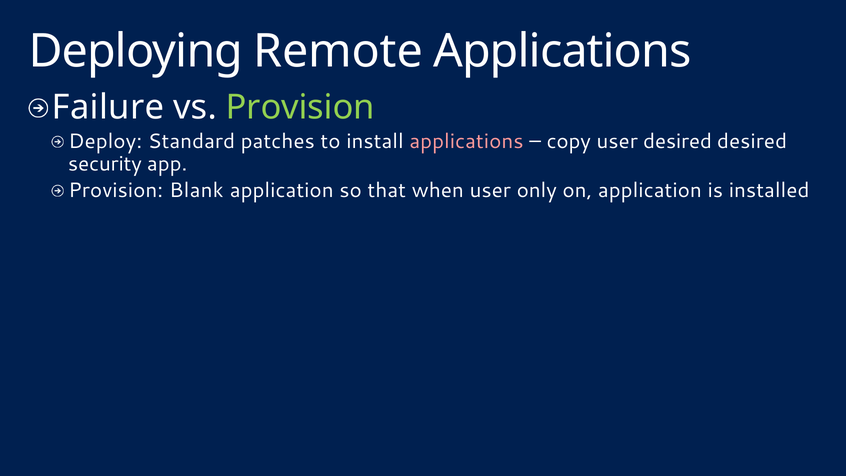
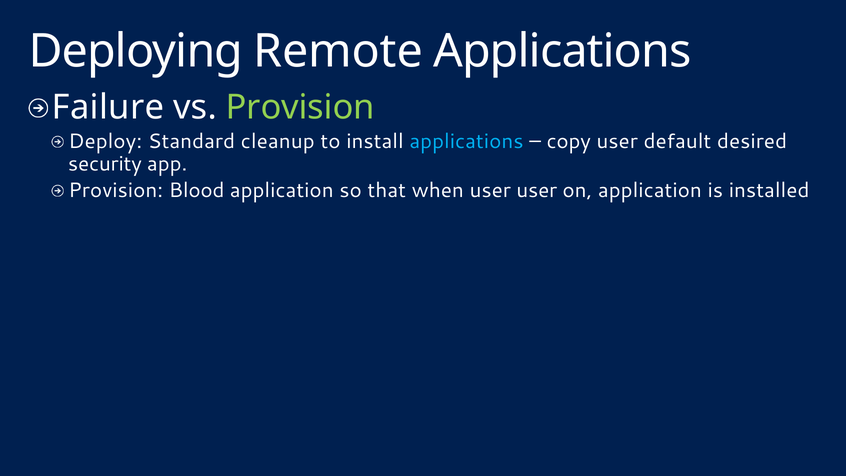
patches: patches -> cleanup
applications at (467, 141) colour: pink -> light blue
user desired: desired -> default
Blank: Blank -> Blood
user only: only -> user
